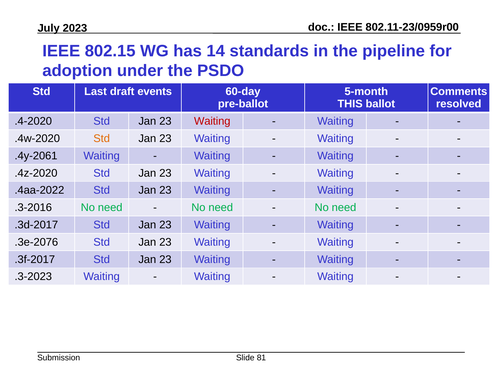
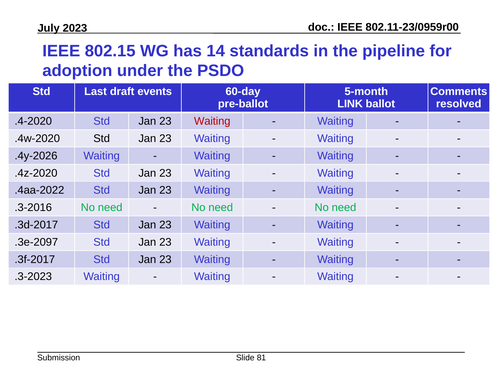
THIS: THIS -> LINK
Std at (102, 139) colour: orange -> black
.4y-2061: .4y-2061 -> .4y-2026
.3e-2076: .3e-2076 -> .3e-2097
